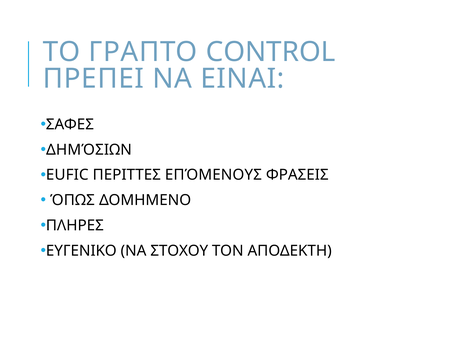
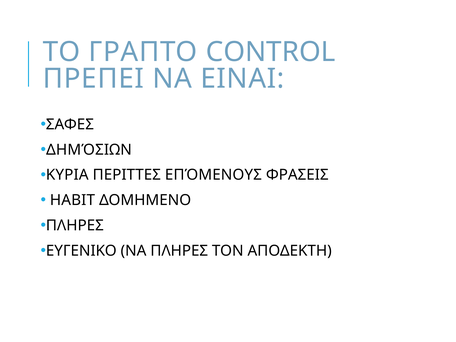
EUFΙC: EUFΙC -> ΚΥΡΙΑ
ΌΠΩΣ: ΌΠΩΣ -> HABIT
ΝΑ ΣΤΟΧΟΥ: ΣΤΟΧΟΥ -> ΠΛΗΡΕΣ
